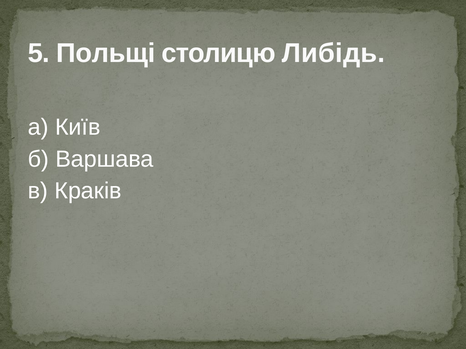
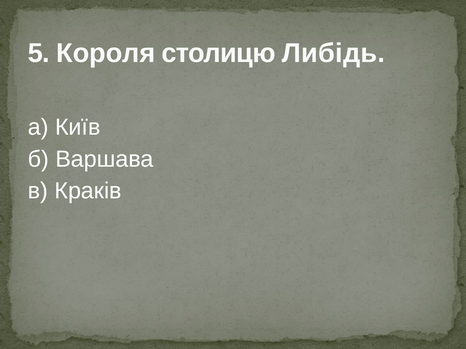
Польщі: Польщі -> Короля
